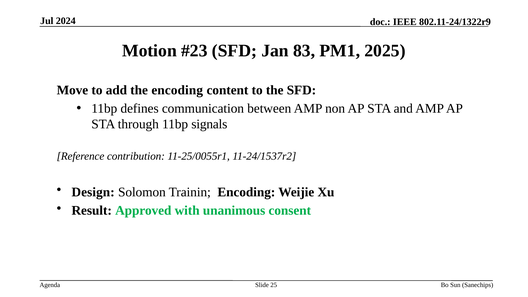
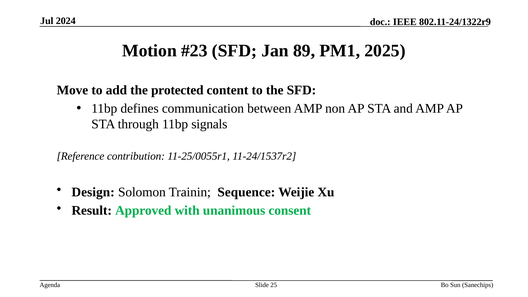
83: 83 -> 89
the encoding: encoding -> protected
Trainin Encoding: Encoding -> Sequence
